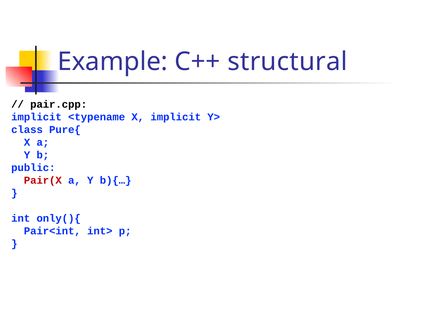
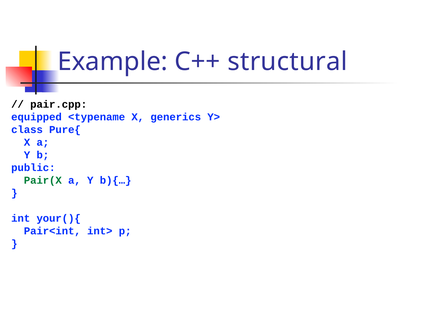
implicit at (37, 117): implicit -> equipped
X implicit: implicit -> generics
Pair(X colour: red -> green
only(){: only(){ -> your(){
